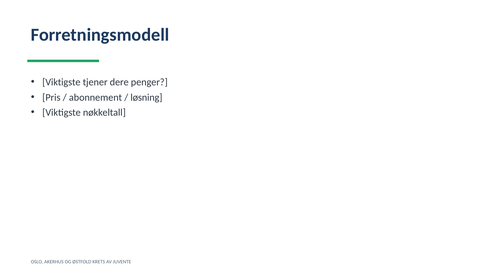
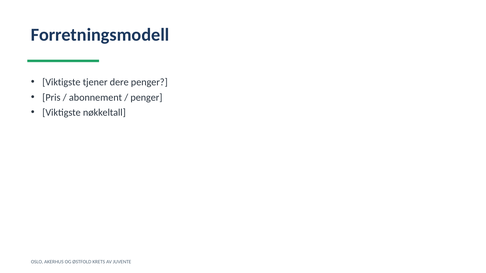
løsning at (146, 98): løsning -> penger
